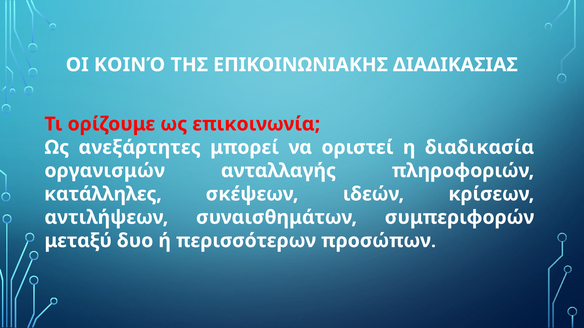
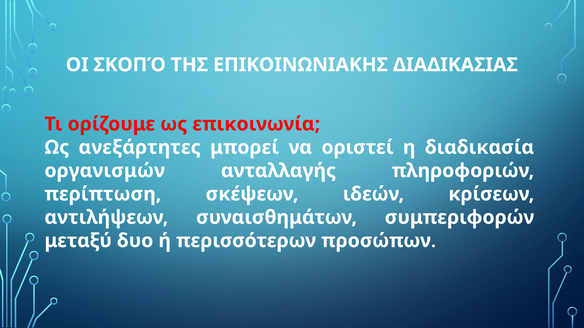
ΚΟΙΝΌ: ΚΟΙΝΌ -> ΣΚΟΠΌ
κατάλληλες: κατάλληλες -> περίπτωση
